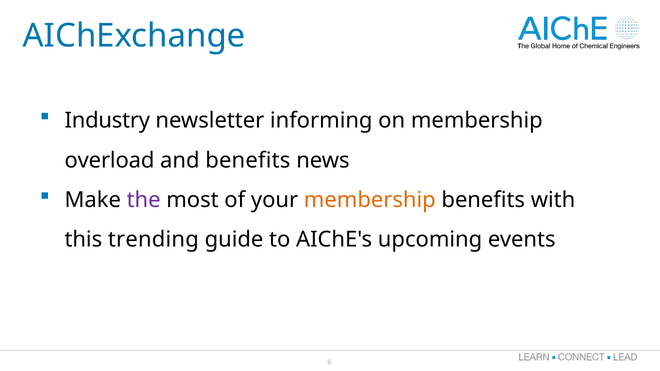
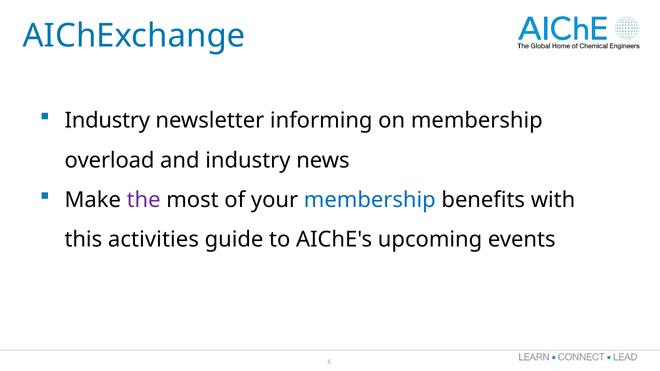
and benefits: benefits -> industry
membership at (370, 200) colour: orange -> blue
trending: trending -> activities
